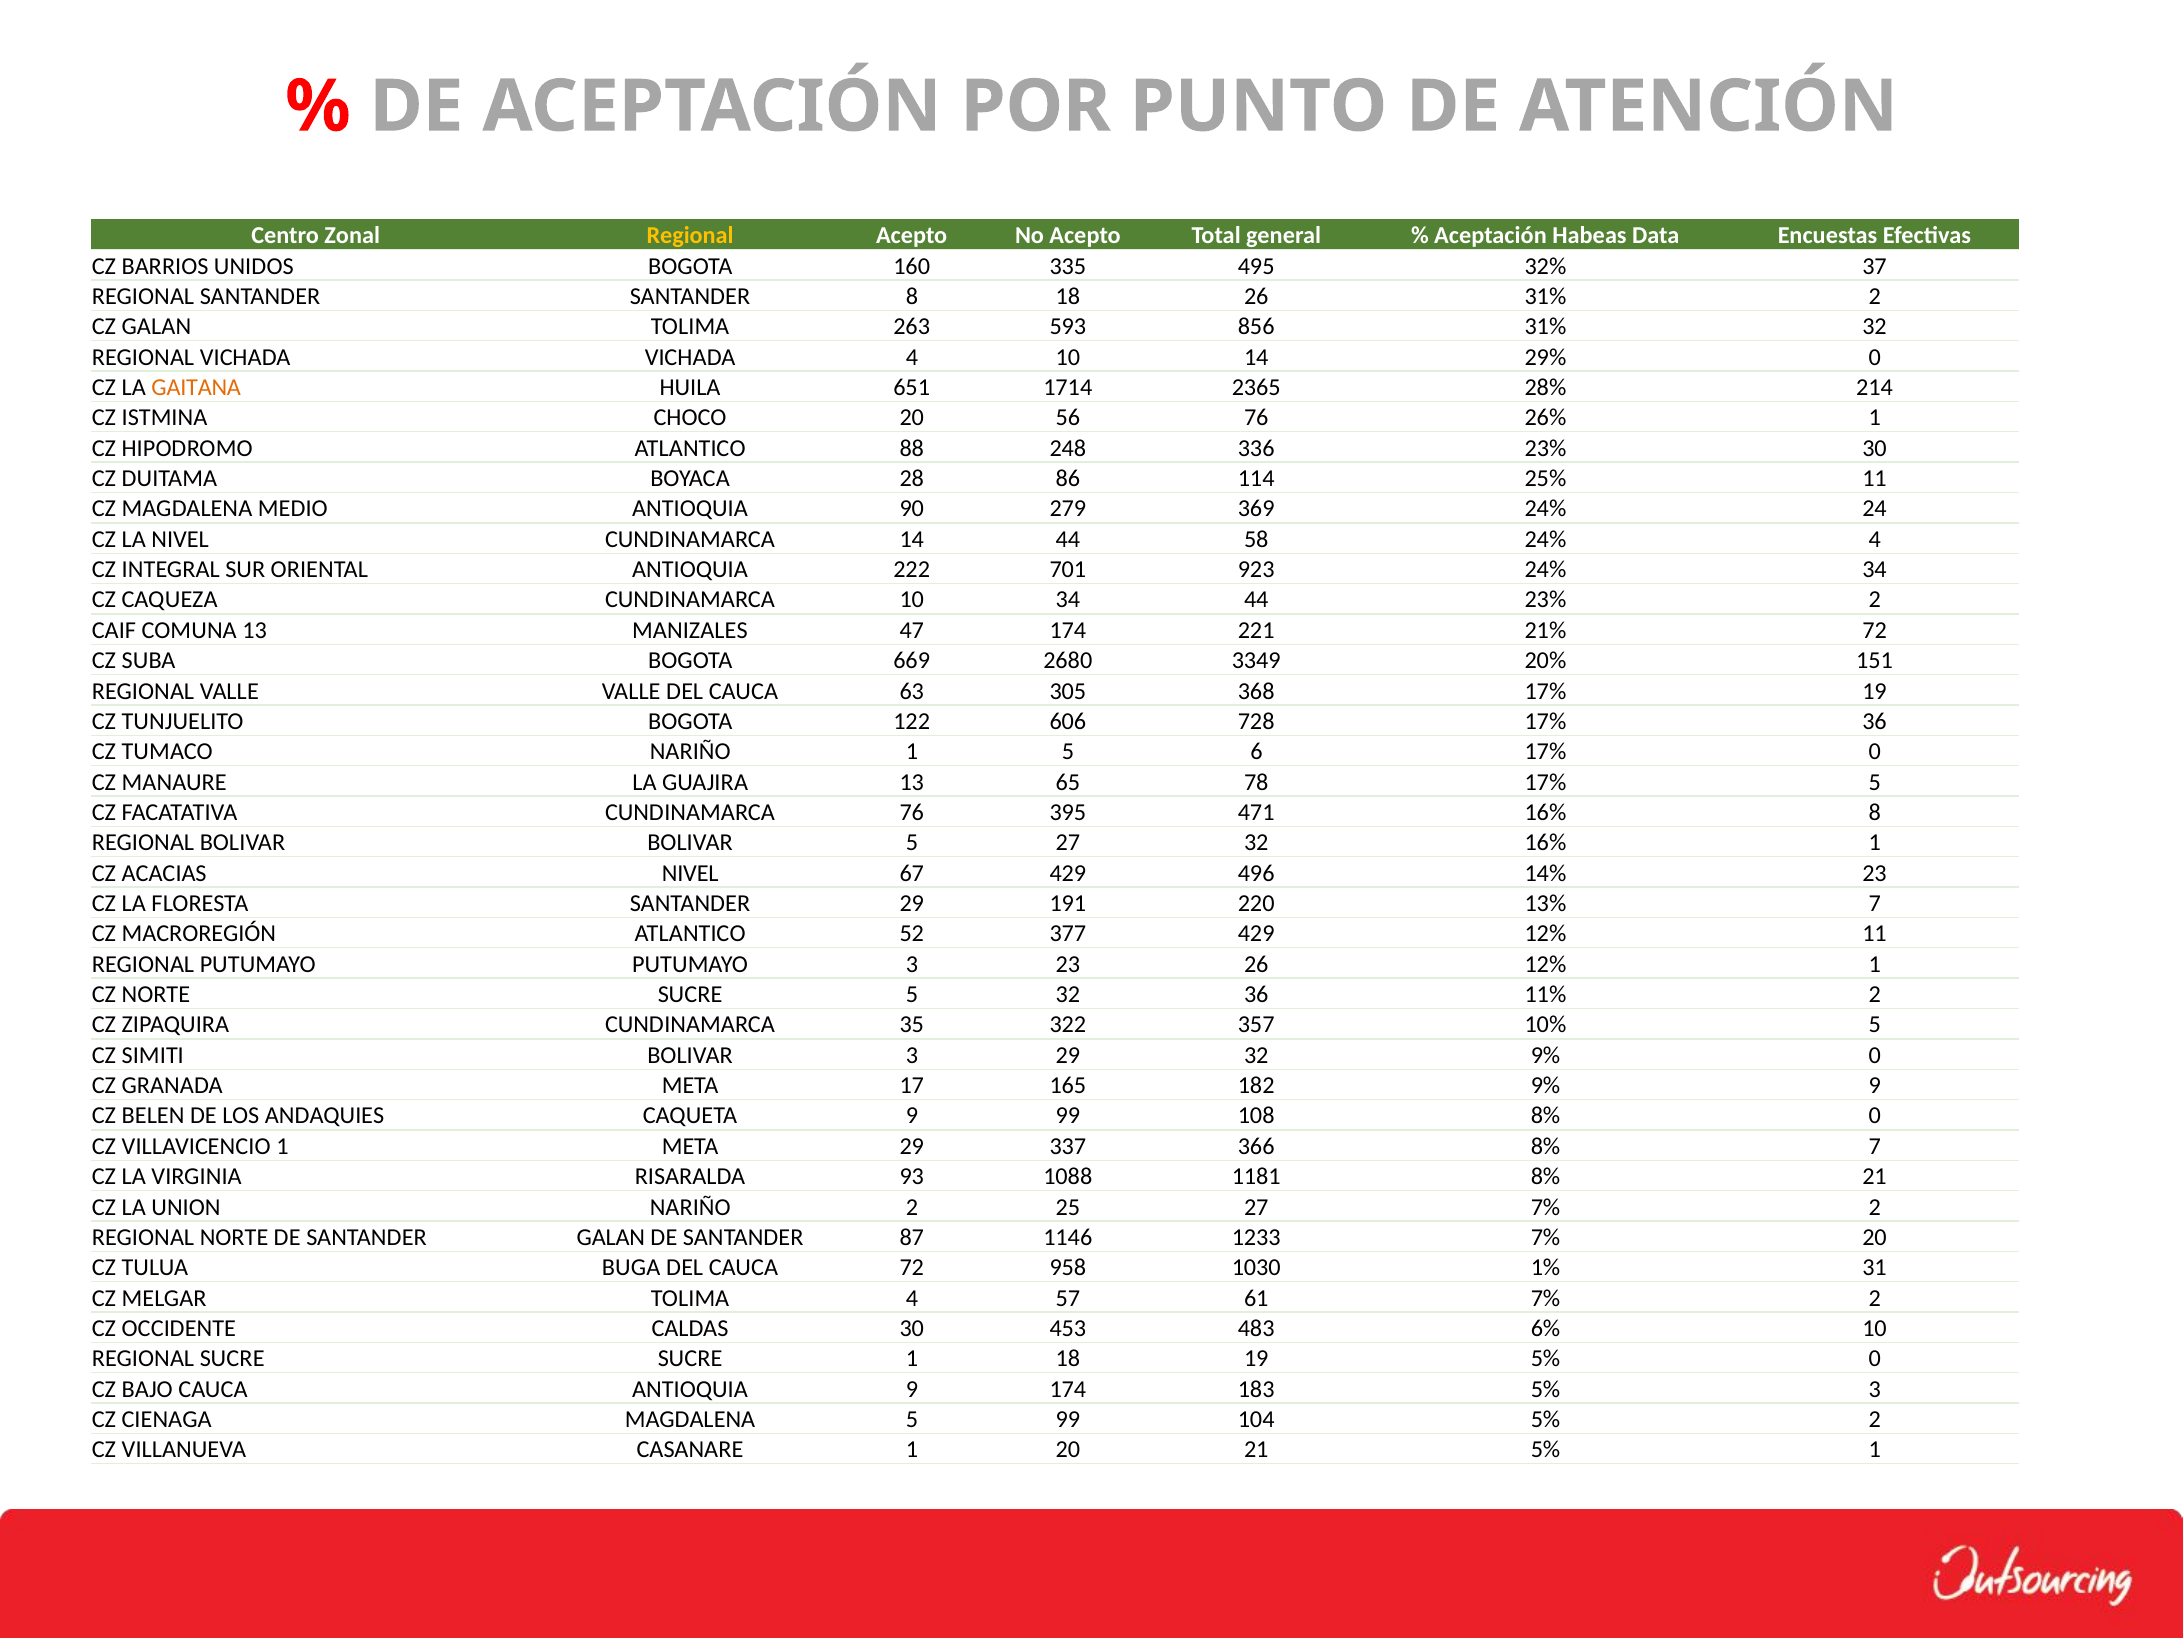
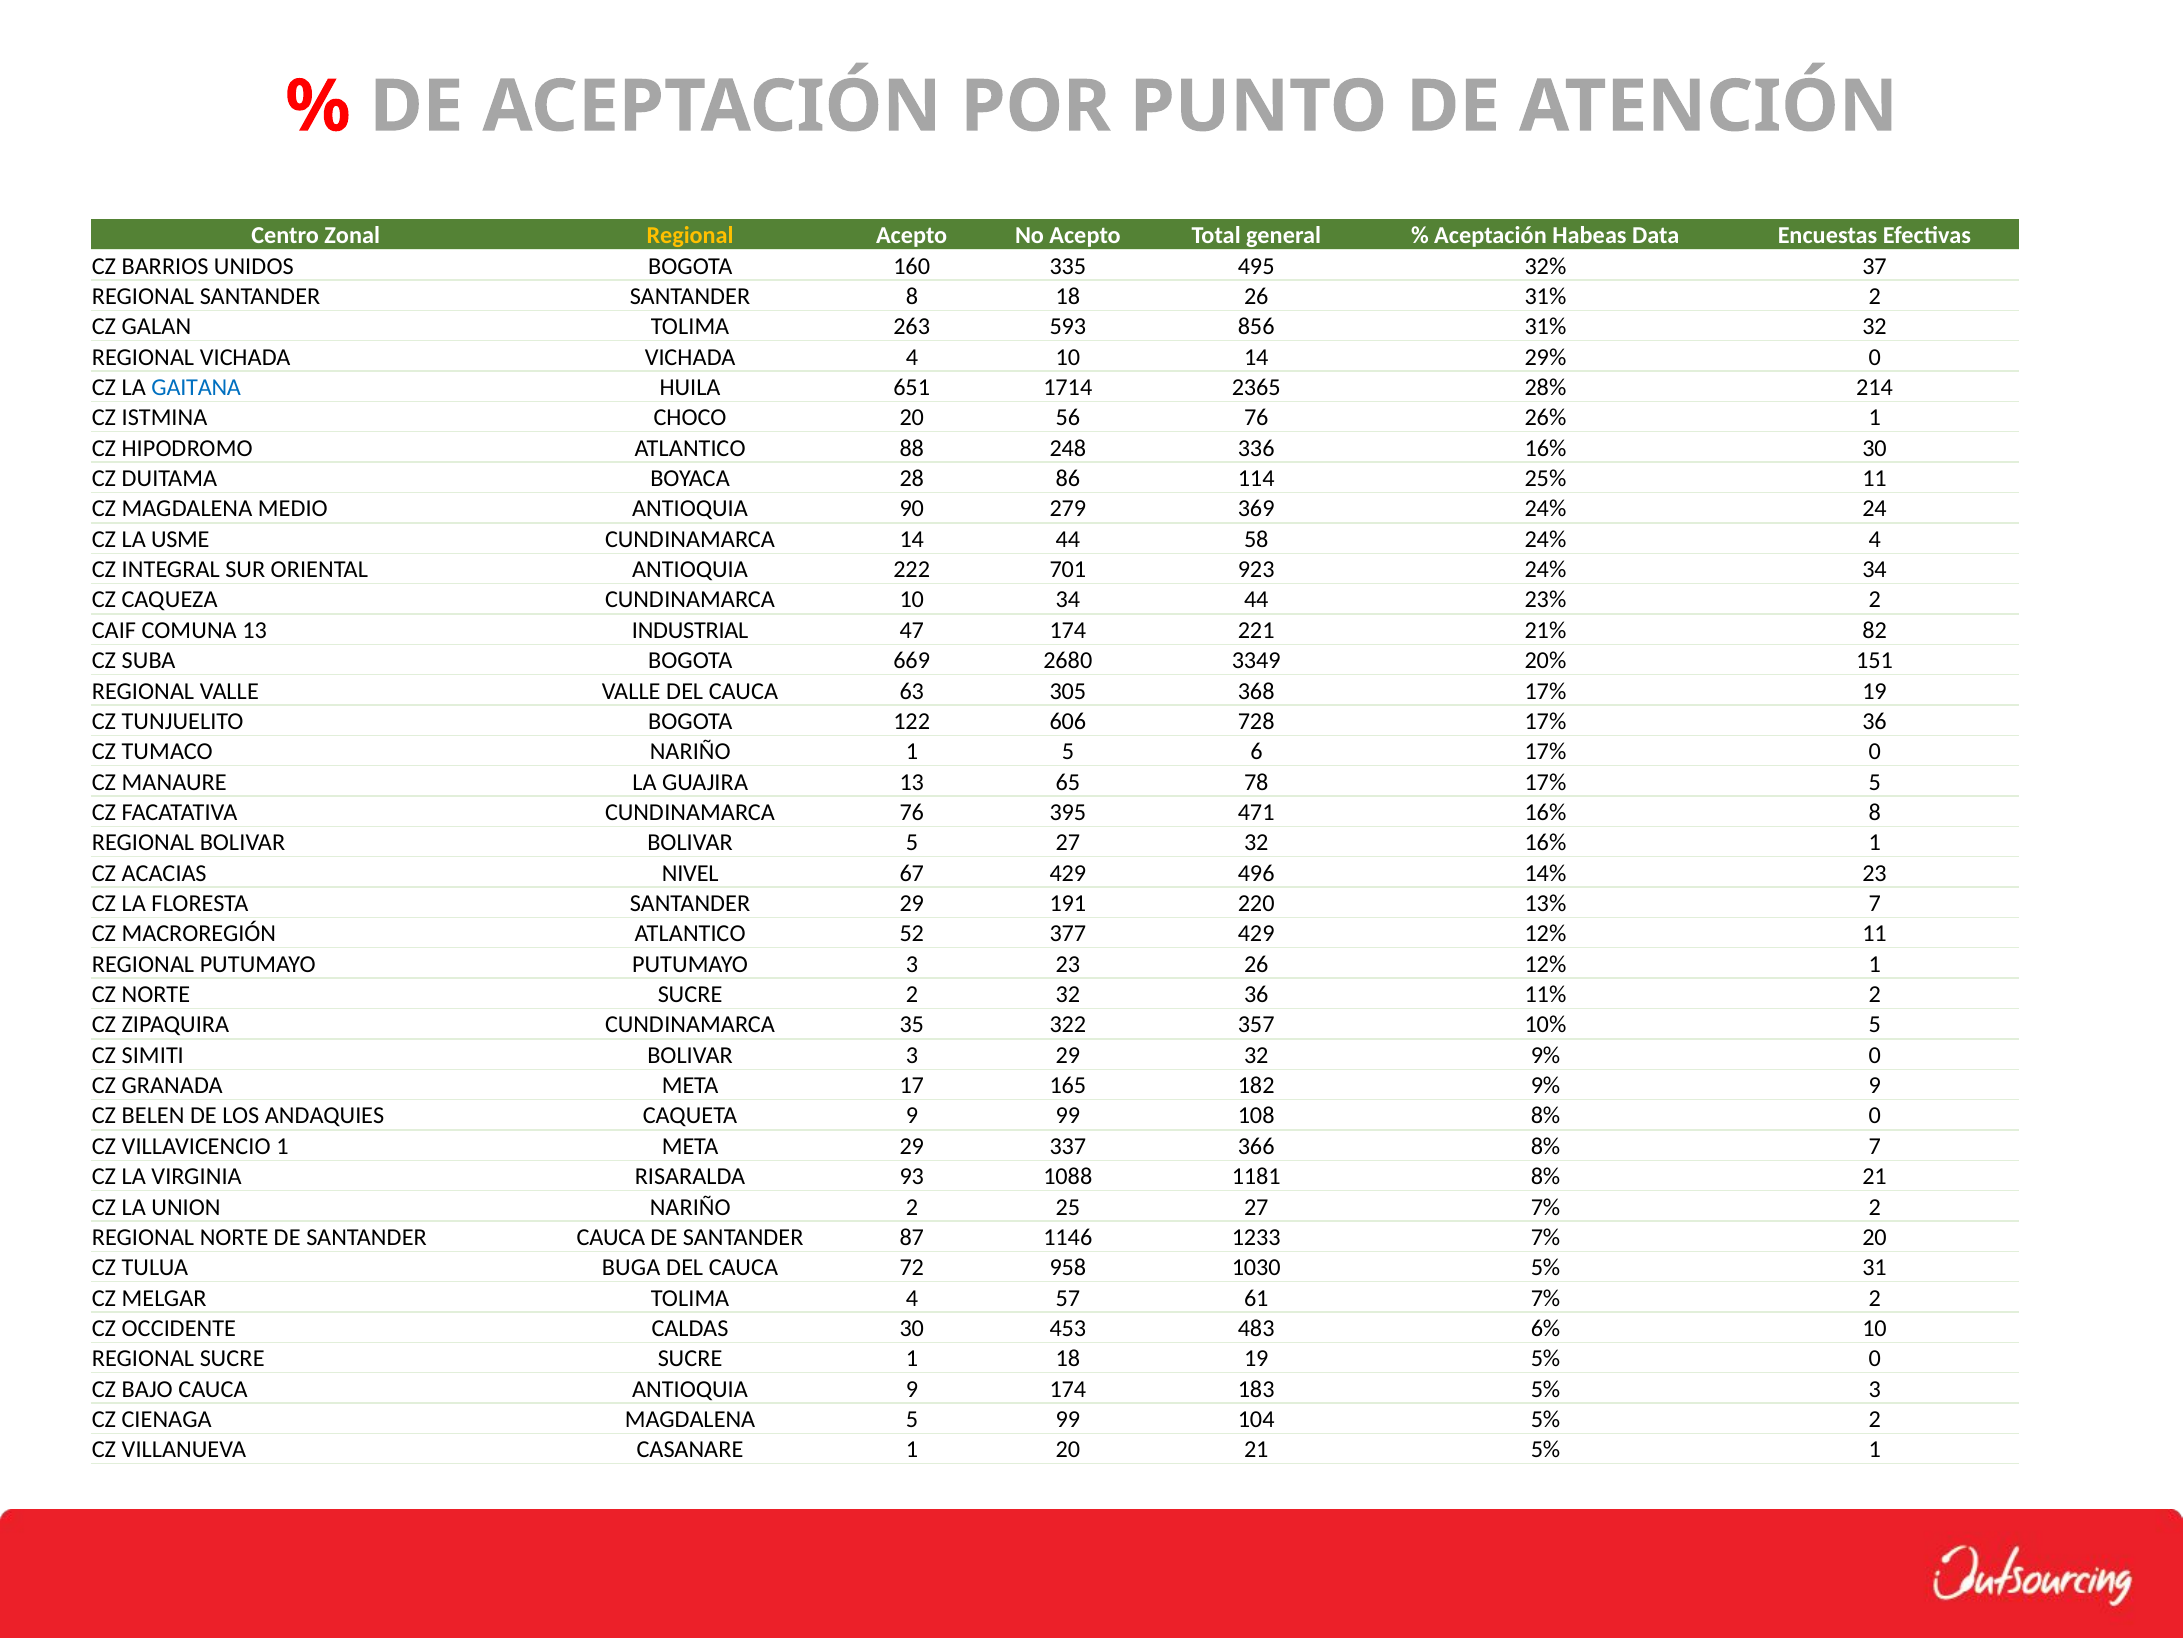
GAITANA colour: orange -> blue
336 23%: 23% -> 16%
LA NIVEL: NIVEL -> USME
MANIZALES: MANIZALES -> INDUSTRIAL
21% 72: 72 -> 82
SUCRE 5: 5 -> 2
SANTANDER GALAN: GALAN -> CAUCA
1030 1%: 1% -> 5%
